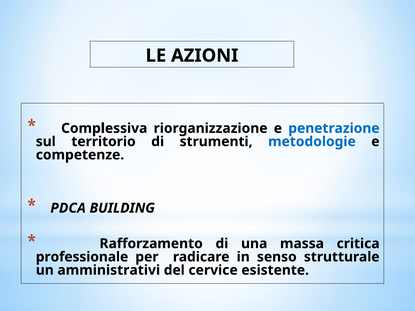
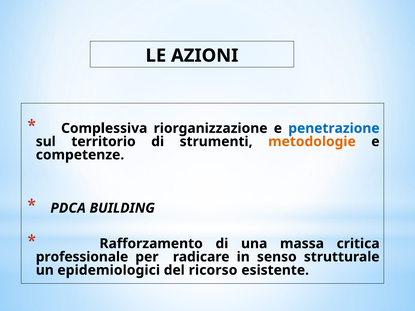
metodologie colour: blue -> orange
amministrativi: amministrativi -> epidemiologici
cervice: cervice -> ricorso
